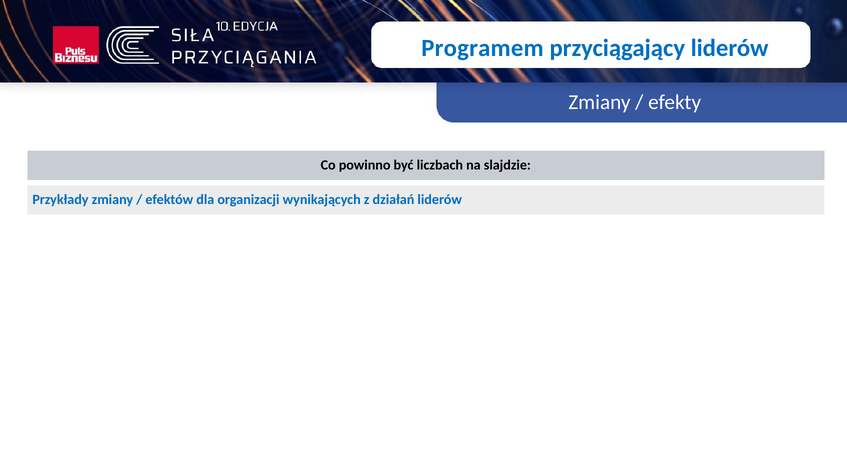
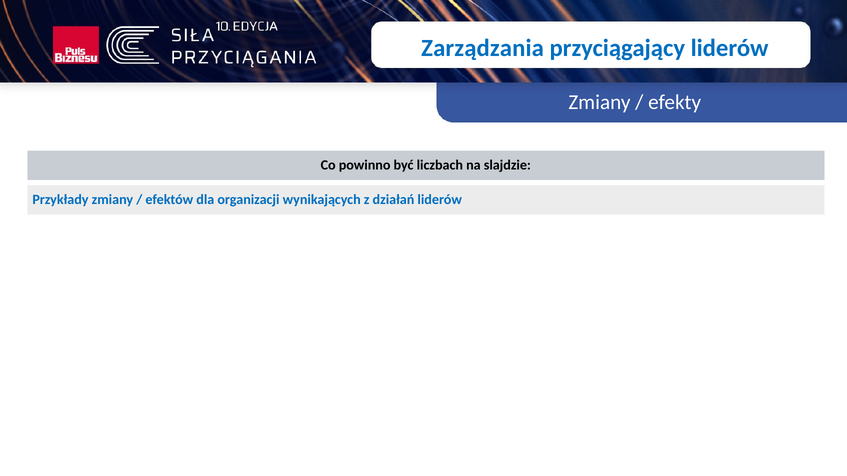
Programem: Programem -> Zarządzania
